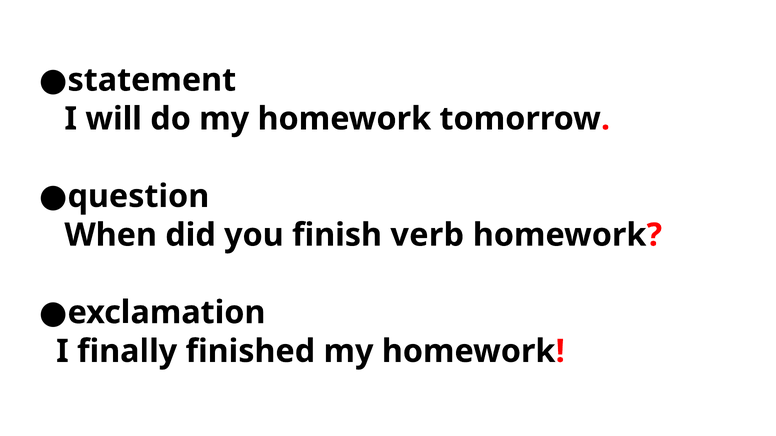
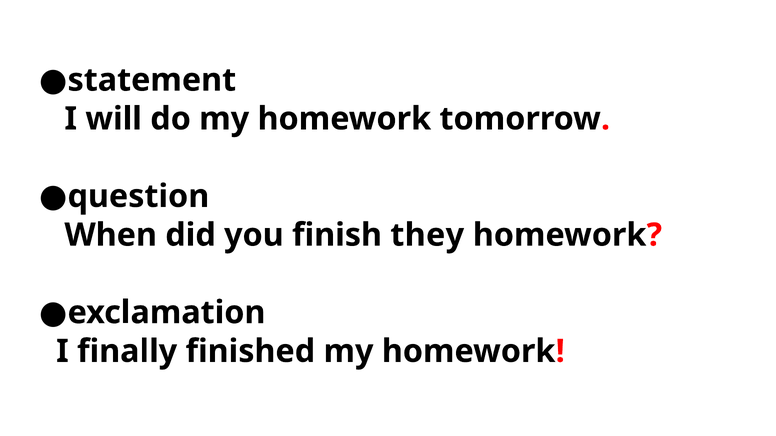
verb: verb -> they
